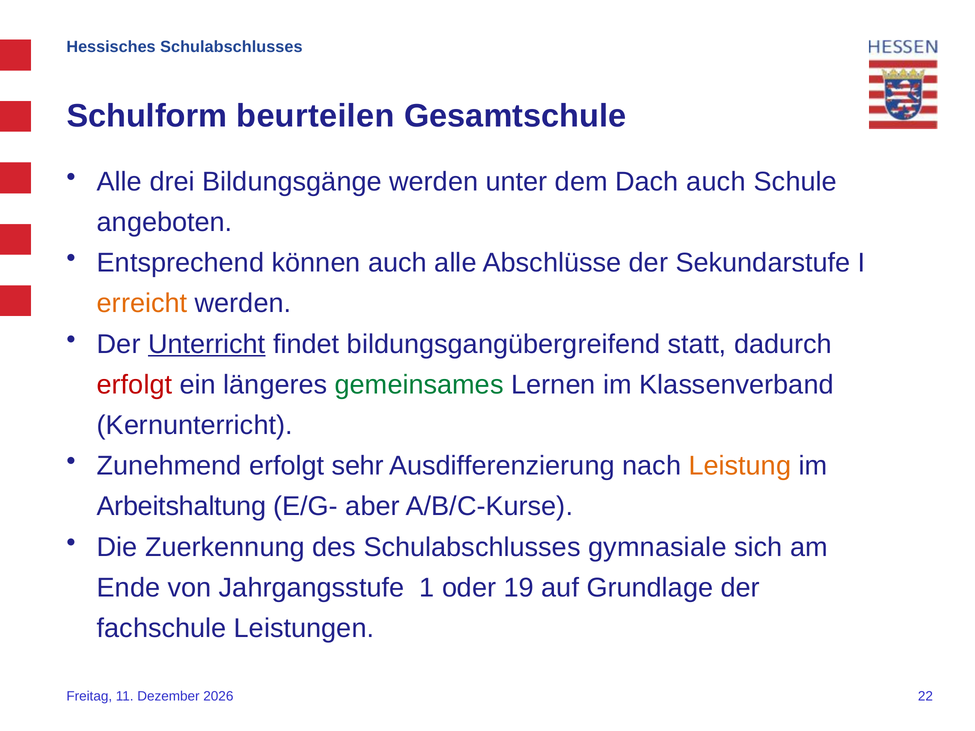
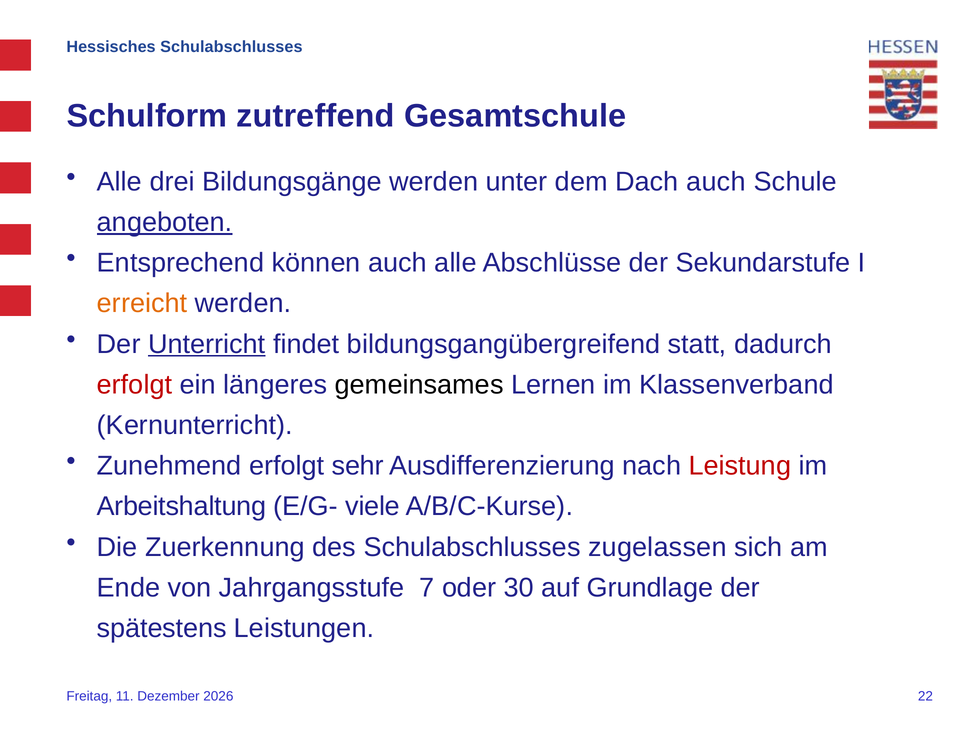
beurteilen: beurteilen -> zutreffend
angeboten underline: none -> present
gemeinsames colour: green -> black
Leistung colour: orange -> red
aber: aber -> viele
gymnasiale: gymnasiale -> zugelassen
1: 1 -> 7
19: 19 -> 30
fachschule: fachschule -> spätestens
